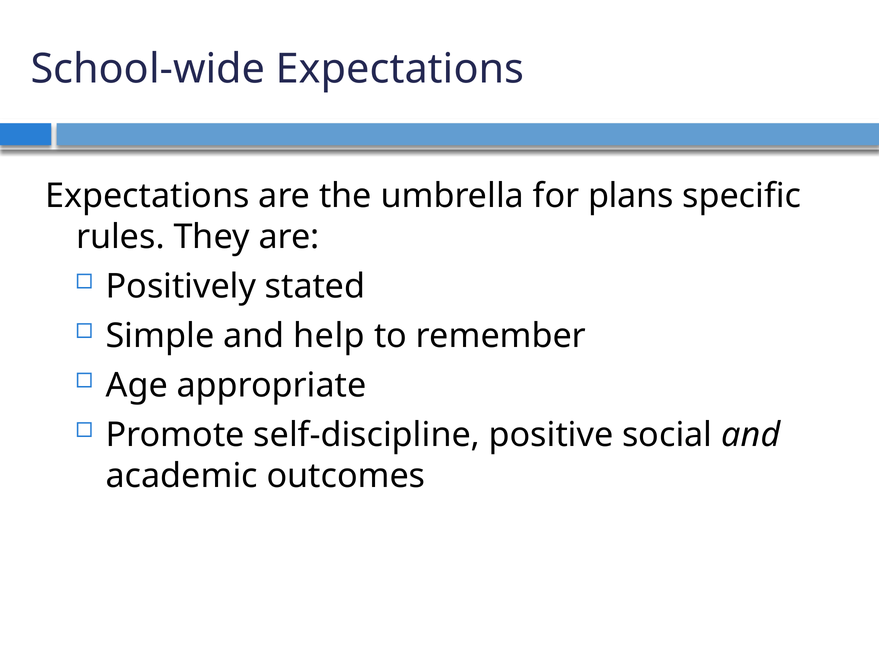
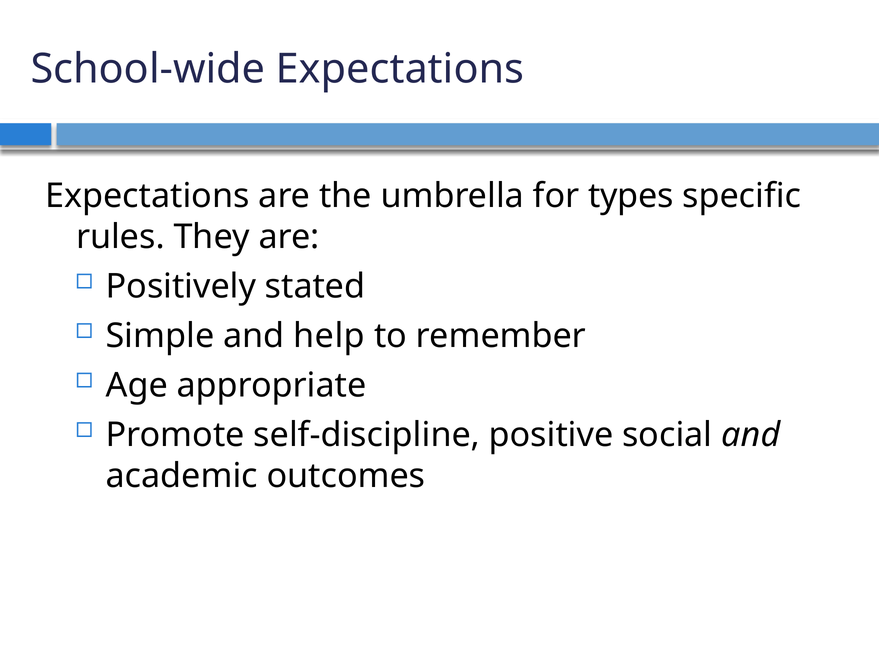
plans: plans -> types
